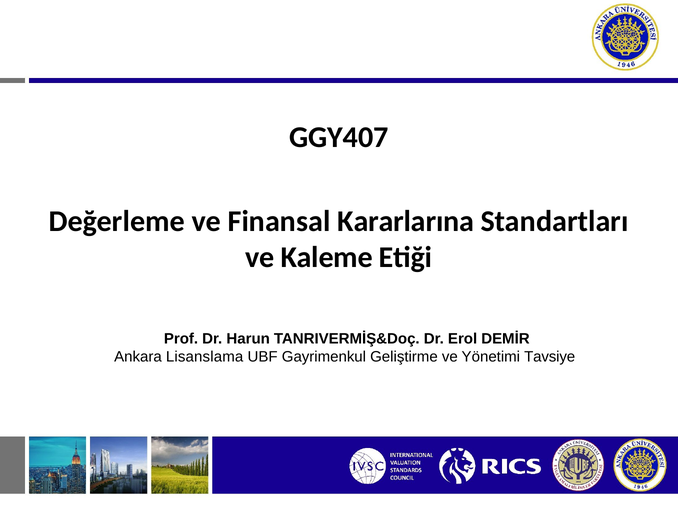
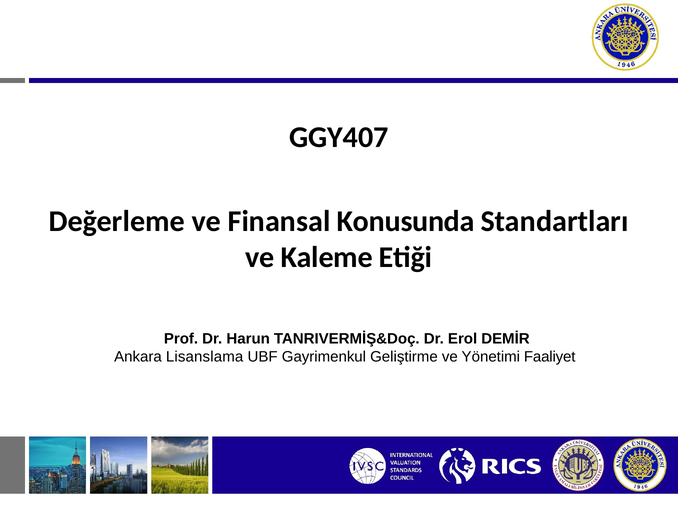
Kararlarına: Kararlarına -> Konusunda
Tavsiye: Tavsiye -> Faaliyet
